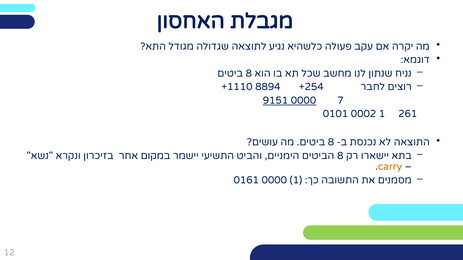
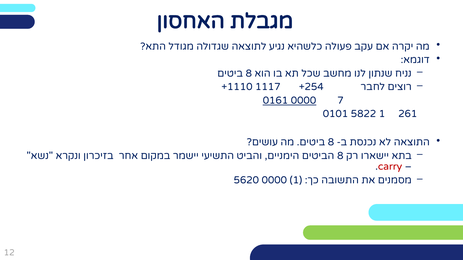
8894: 8894 -> 1117
9151: 9151 -> 0161
0002: 0002 -> 5822
carry colour: orange -> red
0161: 0161 -> 5620
